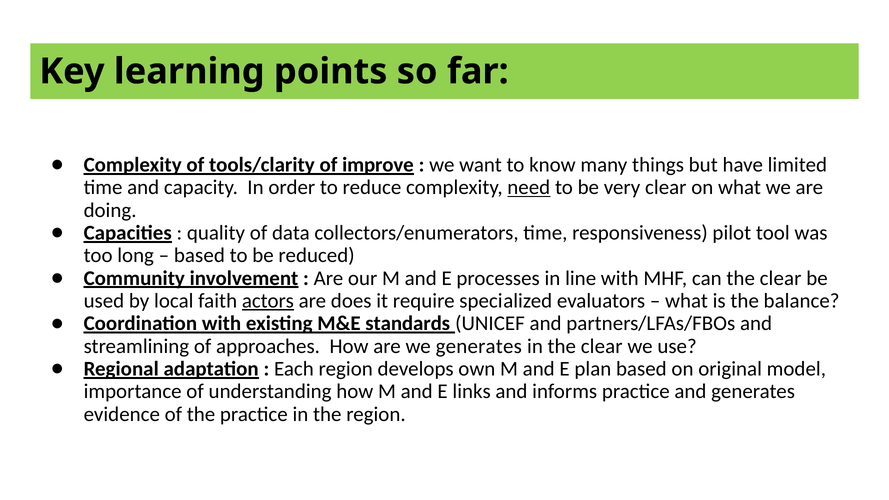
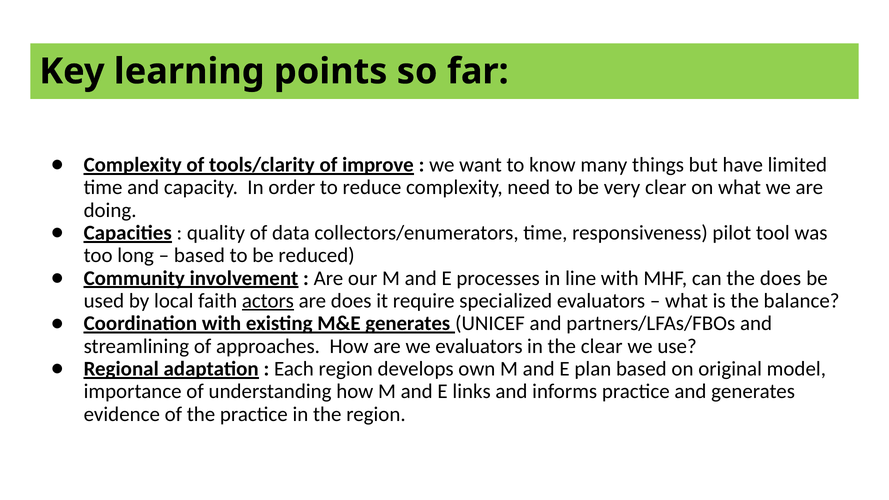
need underline: present -> none
can the clear: clear -> does
M&E standards: standards -> generates
we generates: generates -> evaluators
